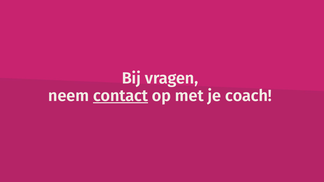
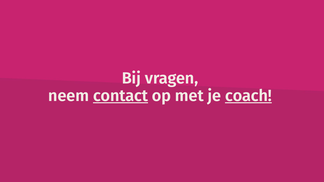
coach underline: none -> present
